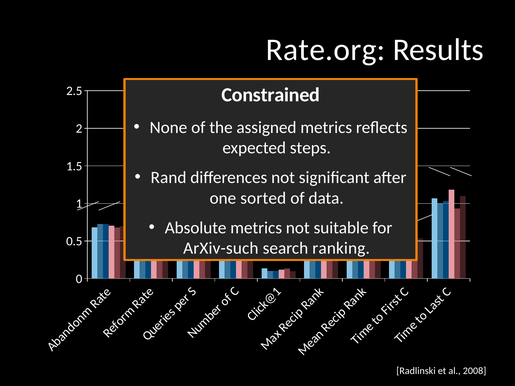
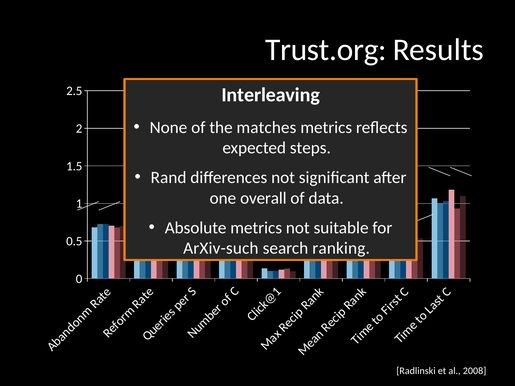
Rate.org: Rate.org -> Trust.org
Constrained: Constrained -> Interleaving
assigned: assigned -> matches
sorted: sorted -> overall
